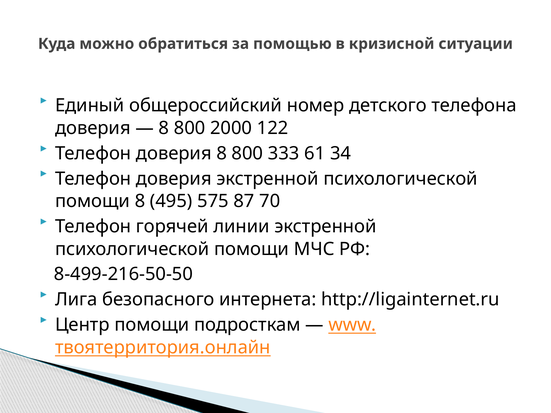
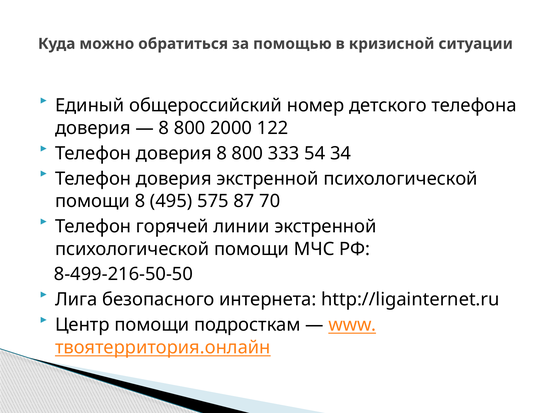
61: 61 -> 54
